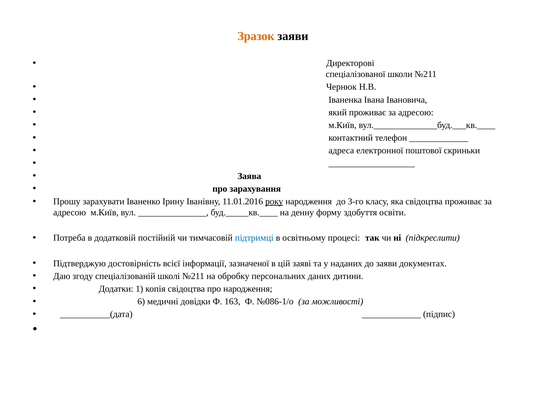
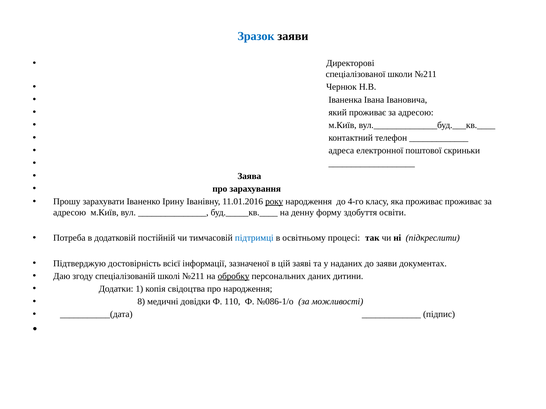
Зразок colour: orange -> blue
3-го: 3-го -> 4-го
яка свідоцтва: свідоцтва -> проживає
обробку underline: none -> present
6: 6 -> 8
163: 163 -> 110
